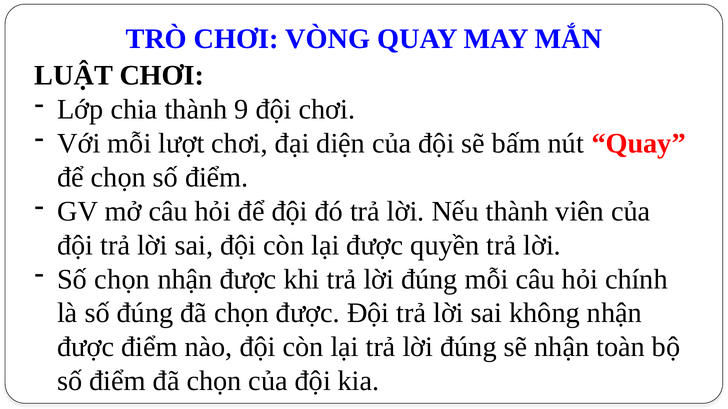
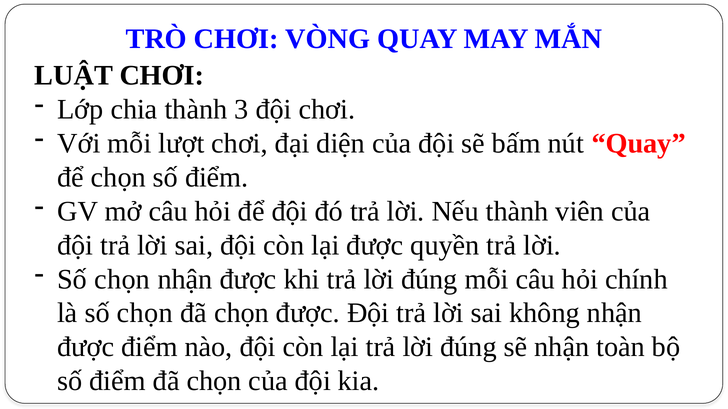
9: 9 -> 3
là số đúng: đúng -> chọn
